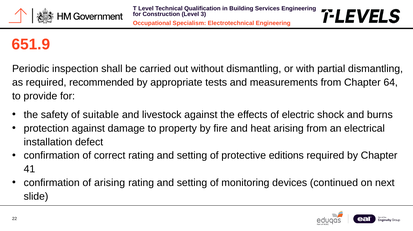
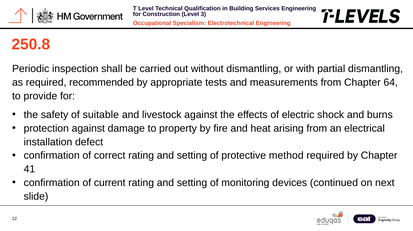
651.9: 651.9 -> 250.8
editions: editions -> method
of arising: arising -> current
